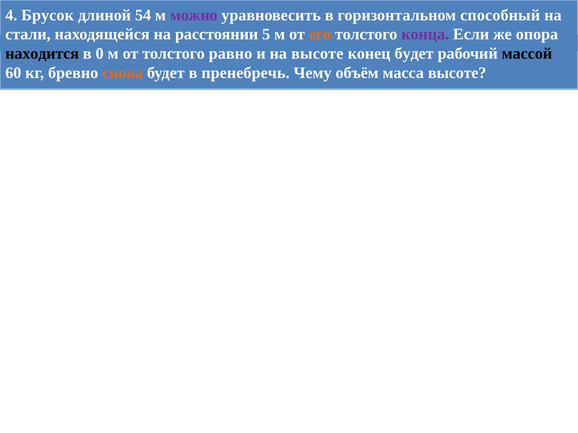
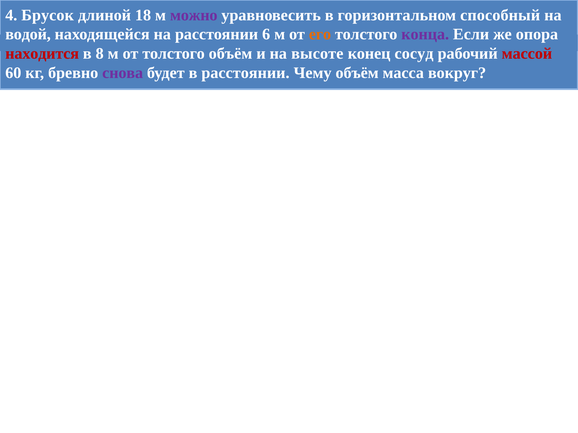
54: 54 -> 18
стали: стали -> водой
5: 5 -> 6
находится colour: black -> red
0: 0 -> 8
толстого равно: равно -> объём
конец будет: будет -> сосуд
массой colour: black -> red
снова colour: orange -> purple
в пренебречь: пренебречь -> расстоянии
масса высоте: высоте -> вокруг
